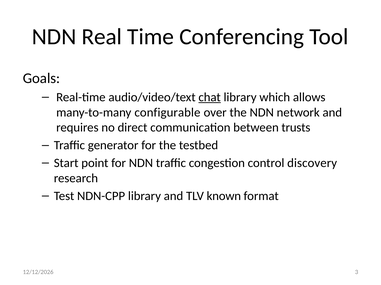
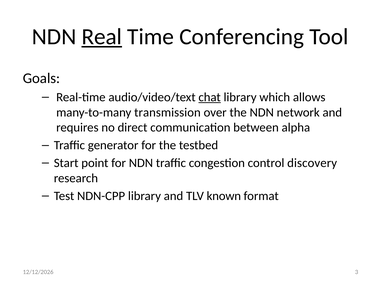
Real underline: none -> present
configurable: configurable -> transmission
trusts: trusts -> alpha
